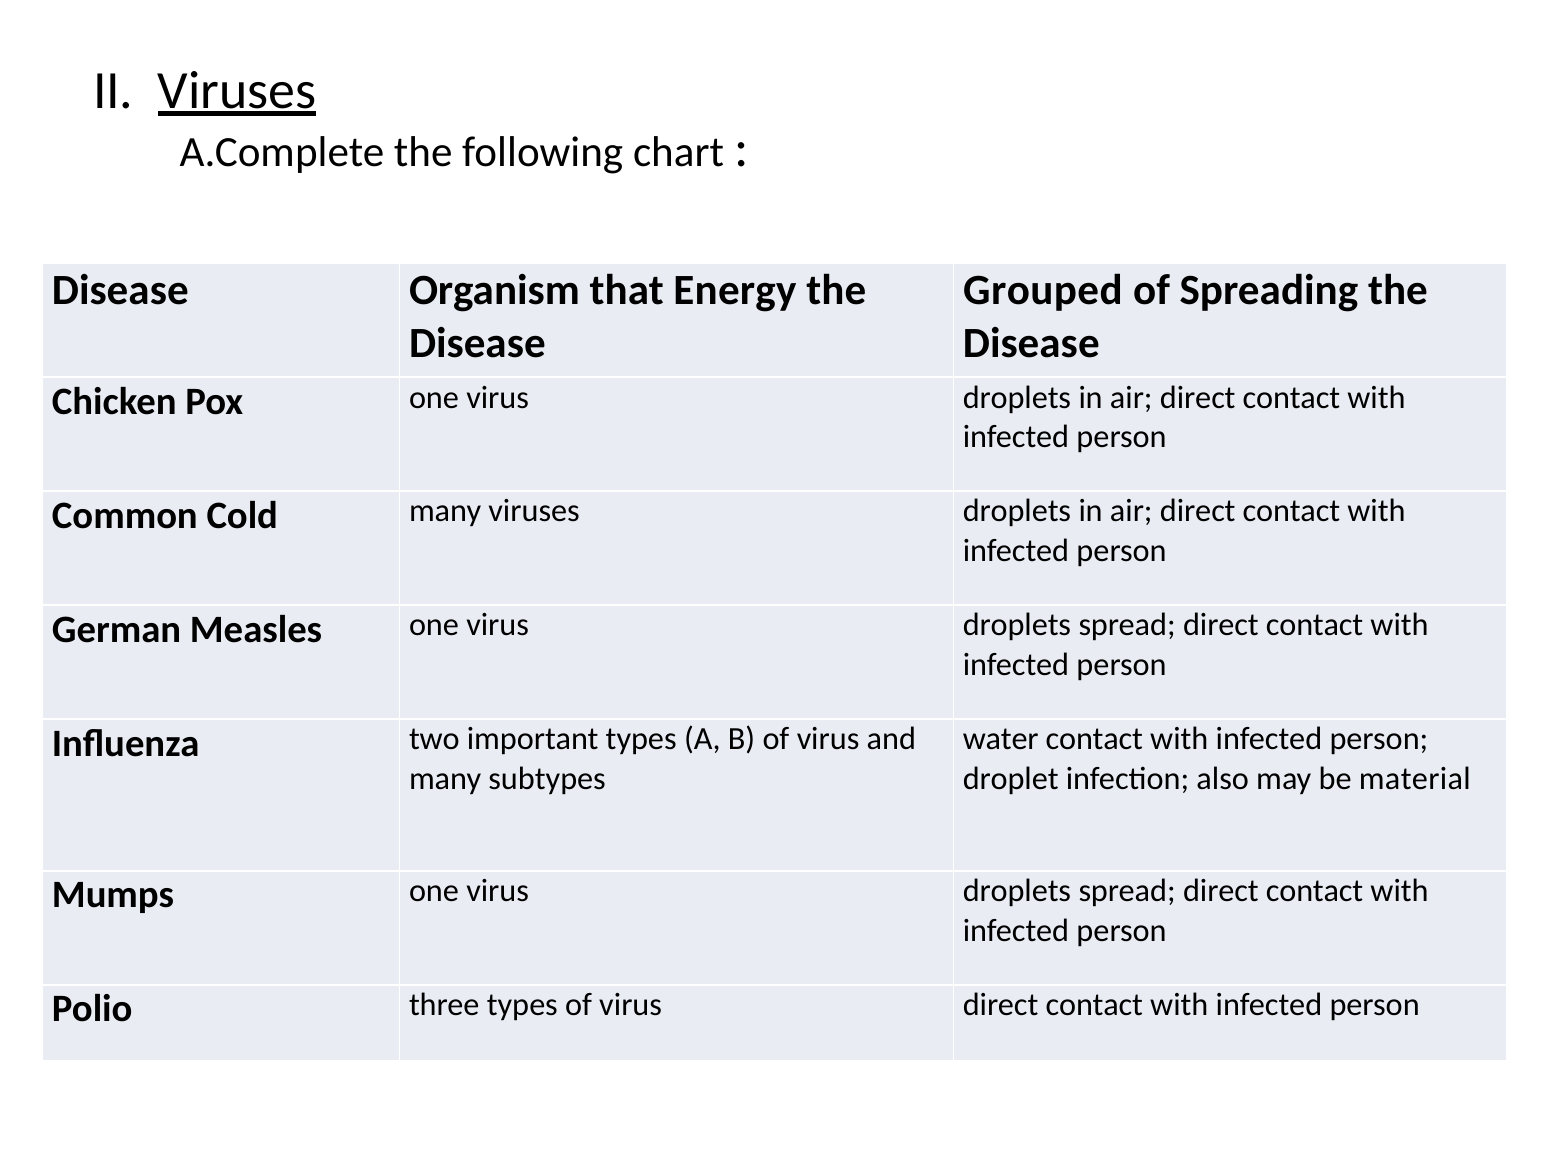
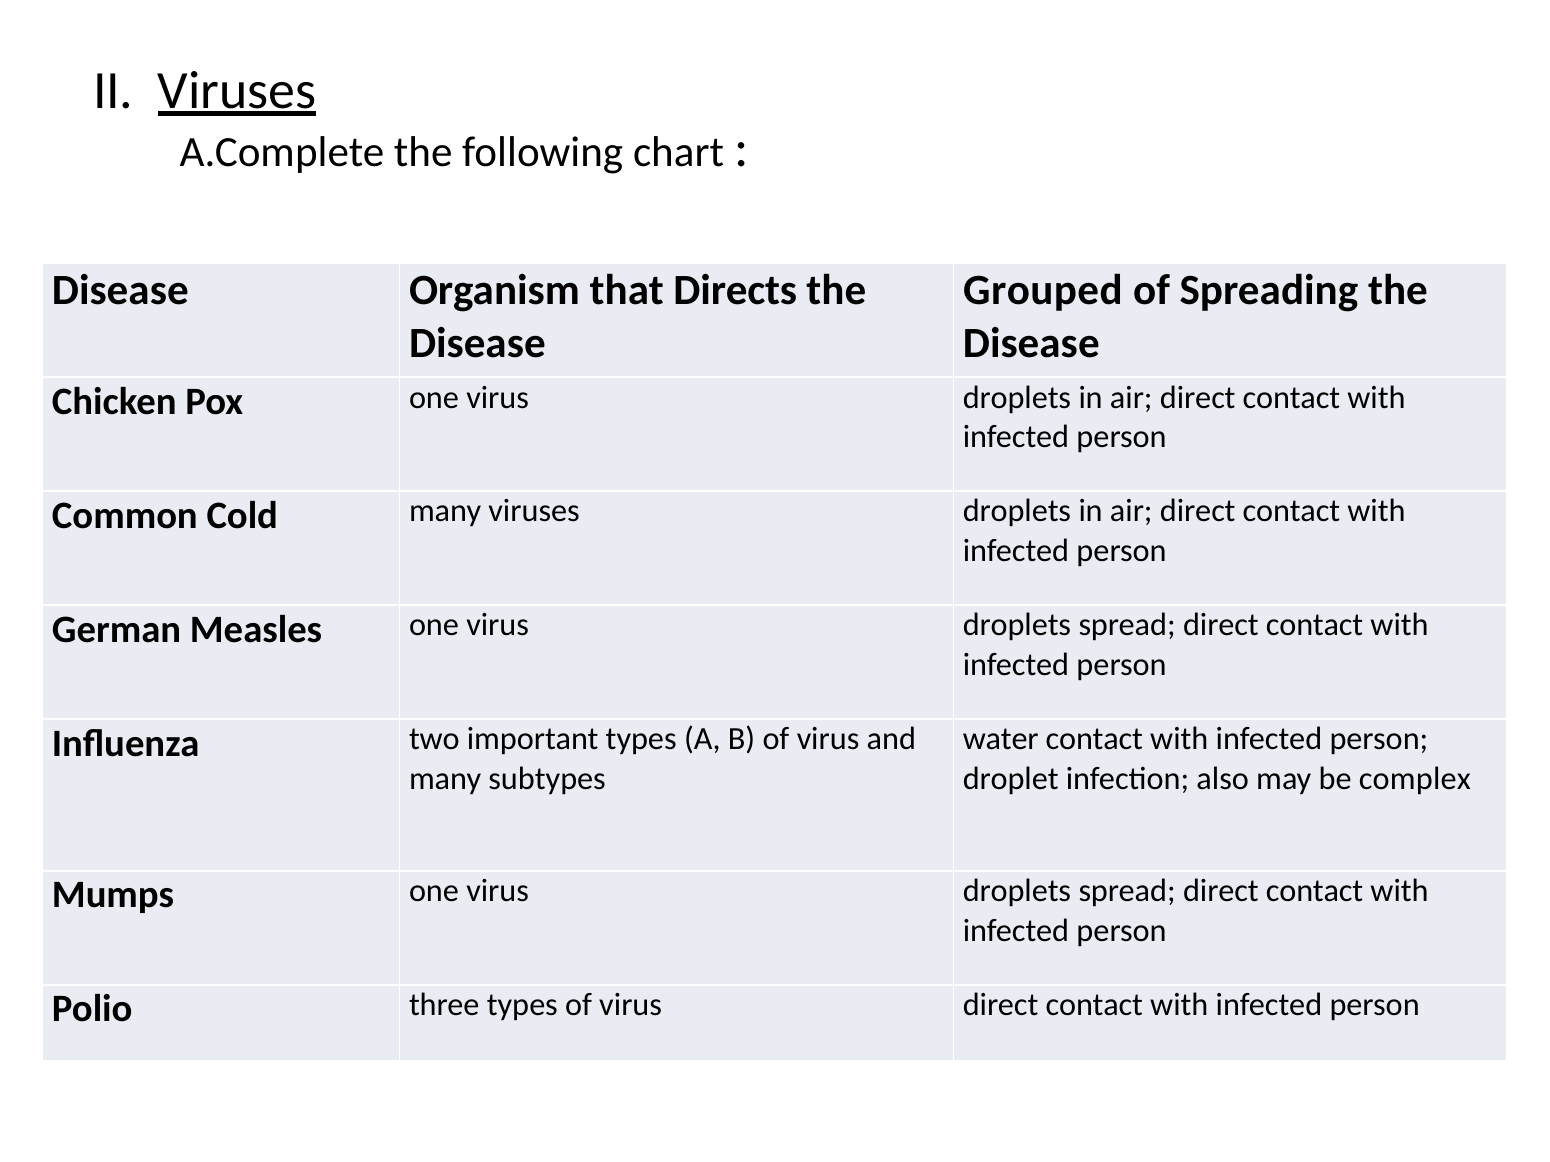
Energy: Energy -> Directs
material: material -> complex
